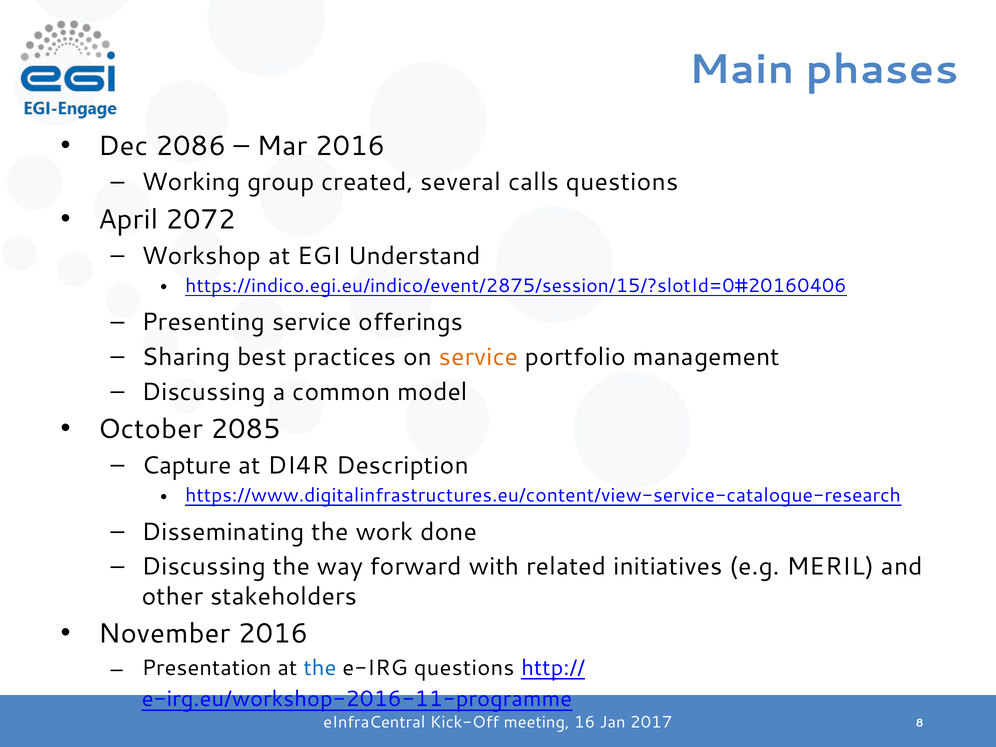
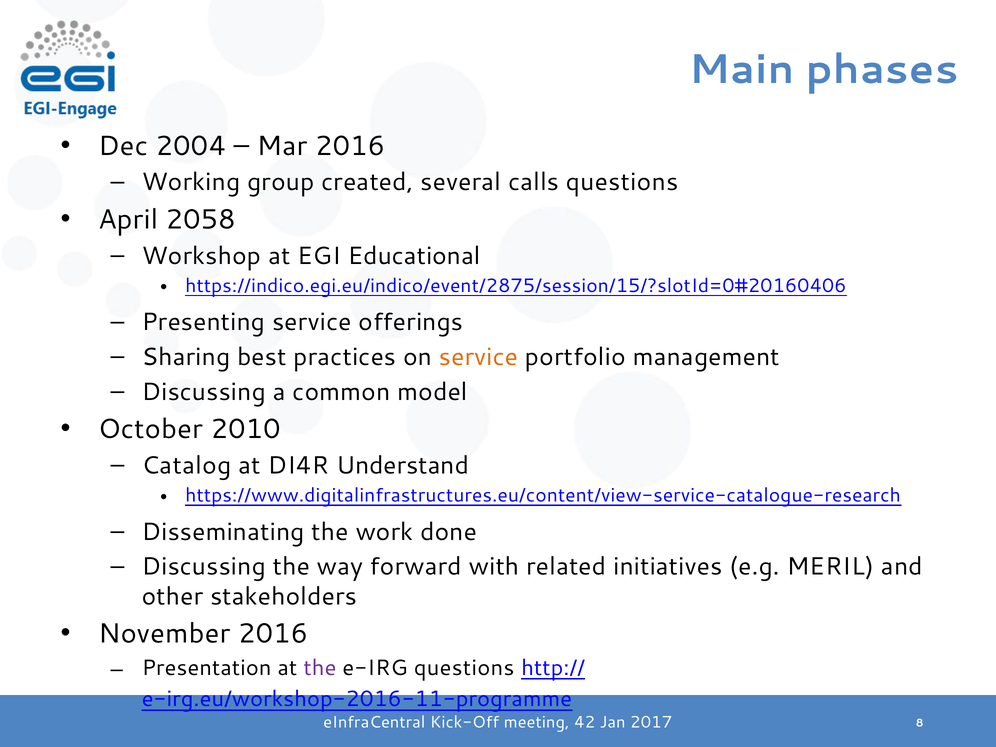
2086: 2086 -> 2004
2072: 2072 -> 2058
Understand: Understand -> Educational
2085: 2085 -> 2010
Capture: Capture -> Catalog
Description: Description -> Understand
the at (320, 668) colour: blue -> purple
16: 16 -> 42
